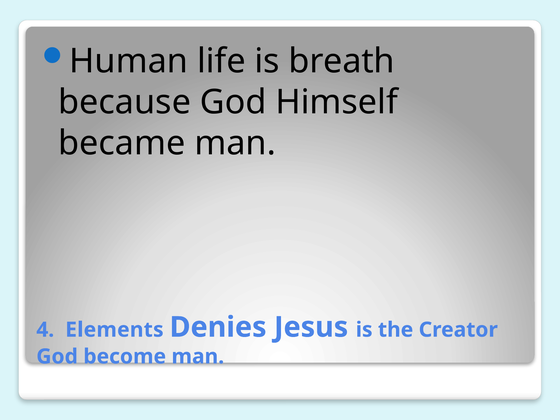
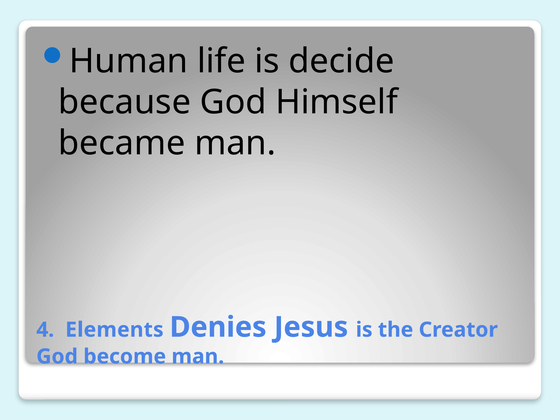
breath: breath -> decide
